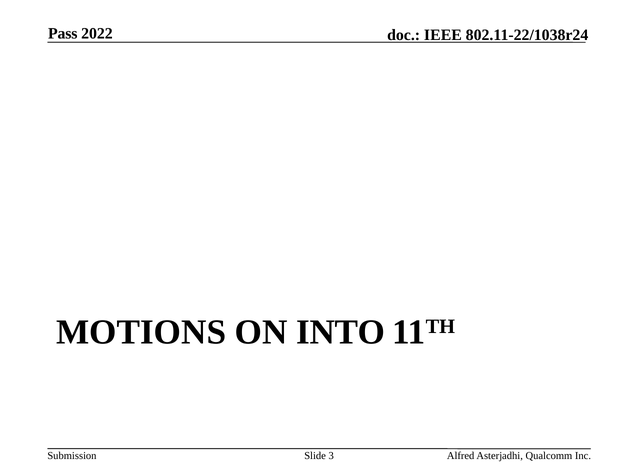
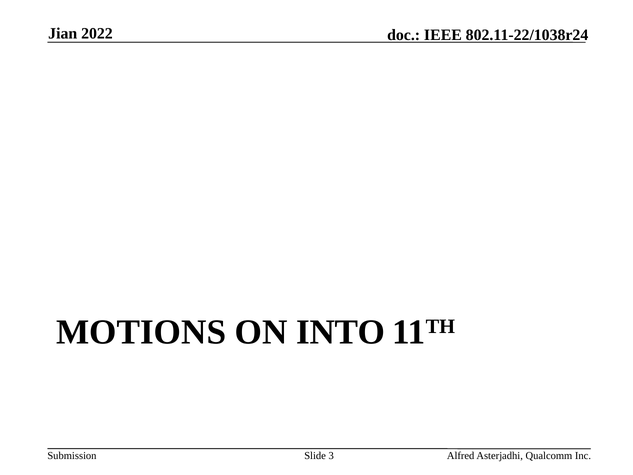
Pass: Pass -> Jian
